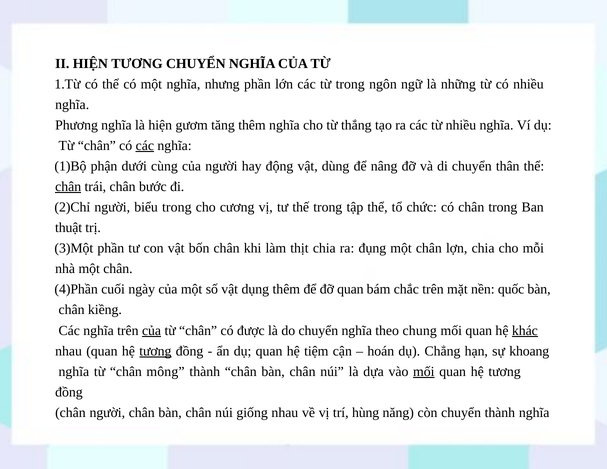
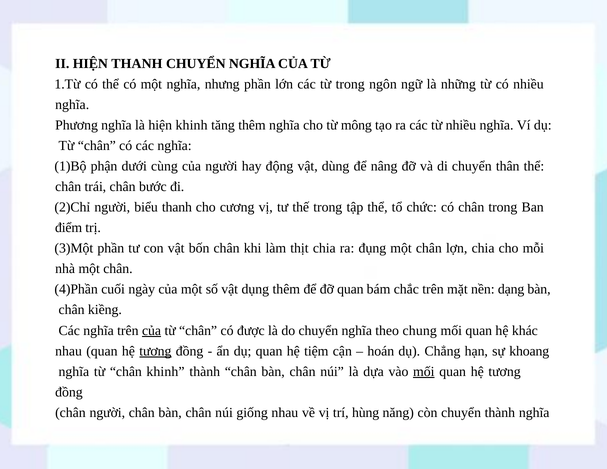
TƯƠNG at (137, 63): TƯƠNG -> THANH
hiện gươm: gươm -> khinh
thắng: thắng -> mông
các at (145, 146) underline: present -> none
chân at (68, 187) underline: present -> none
biểu trong: trong -> thanh
thuật: thuật -> điểm
quốc: quốc -> dạng
khác underline: present -> none
chân mông: mông -> khinh
